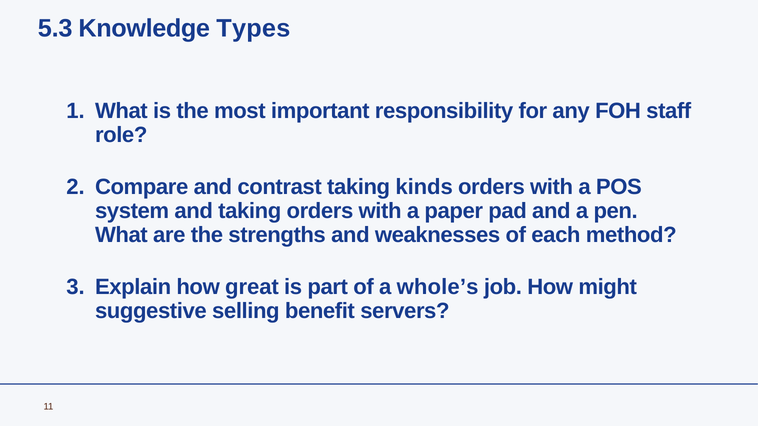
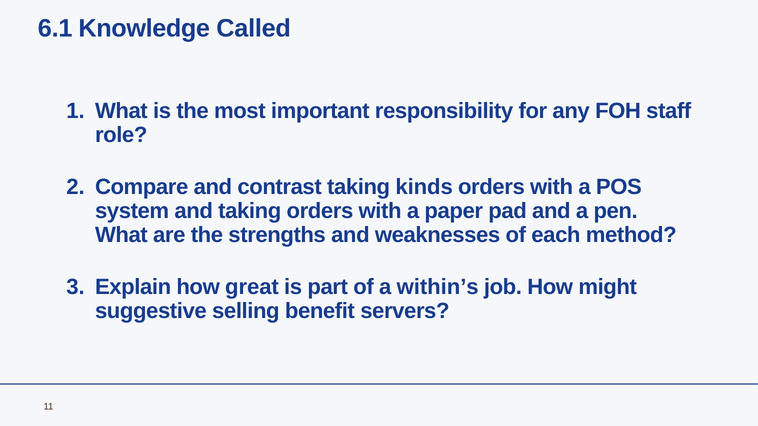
5.3: 5.3 -> 6.1
Types: Types -> Called
whole’s: whole’s -> within’s
